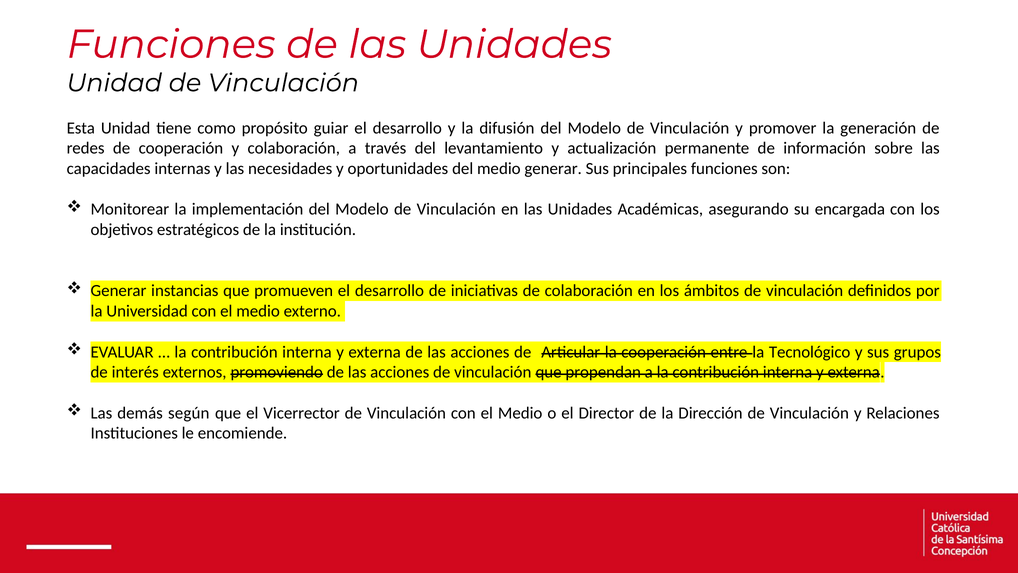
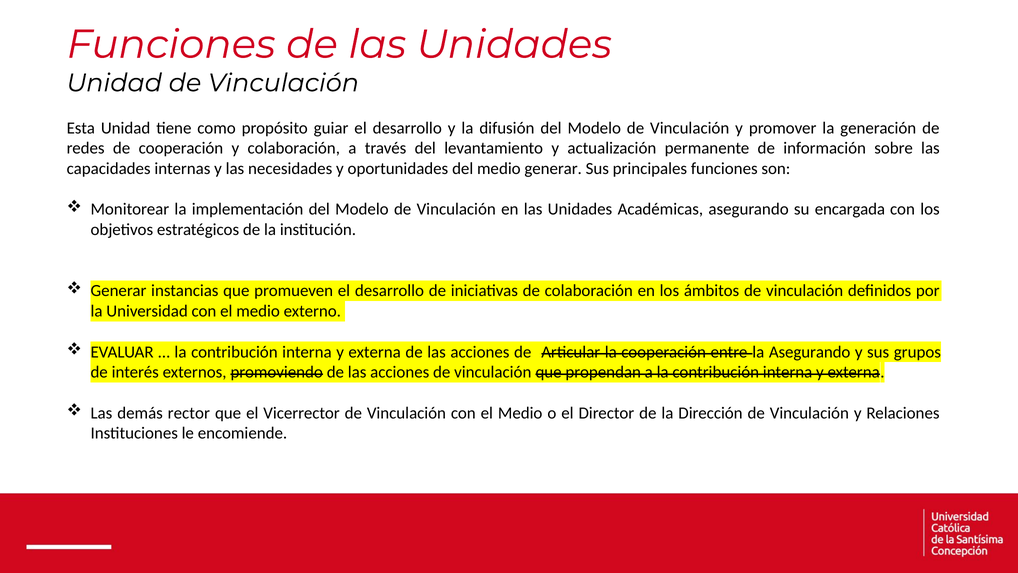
la Tecnológico: Tecnológico -> Asegurando
según: según -> rector
